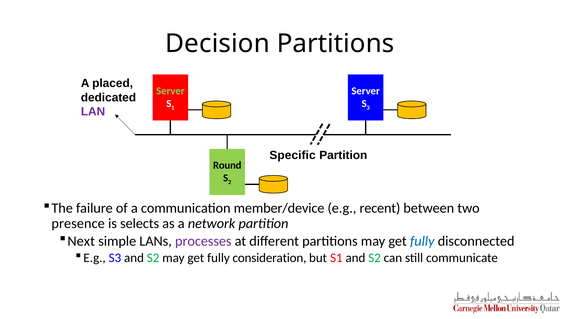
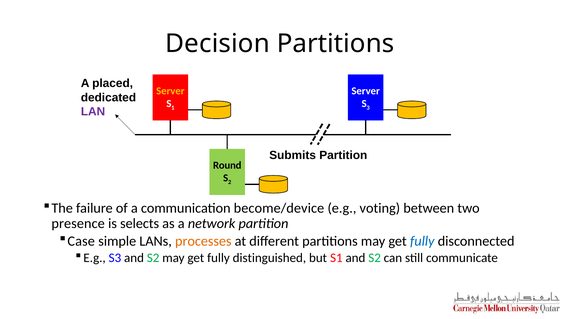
Server at (170, 91) colour: light green -> yellow
Specific: Specific -> Submits
member/device: member/device -> become/device
recent: recent -> voting
Next: Next -> Case
processes colour: purple -> orange
consideration: consideration -> distinguished
